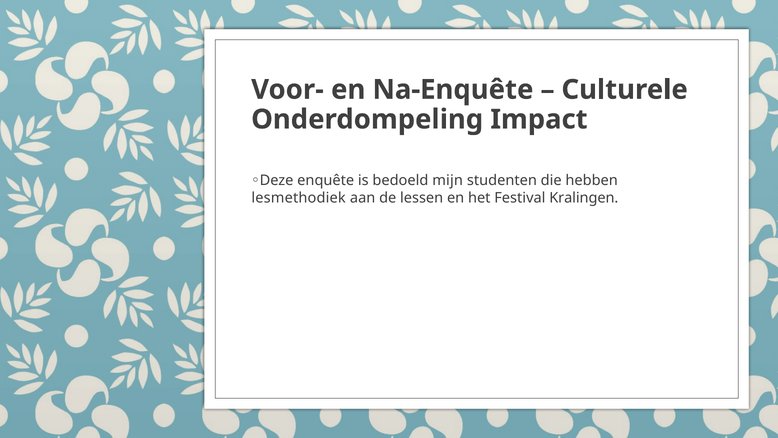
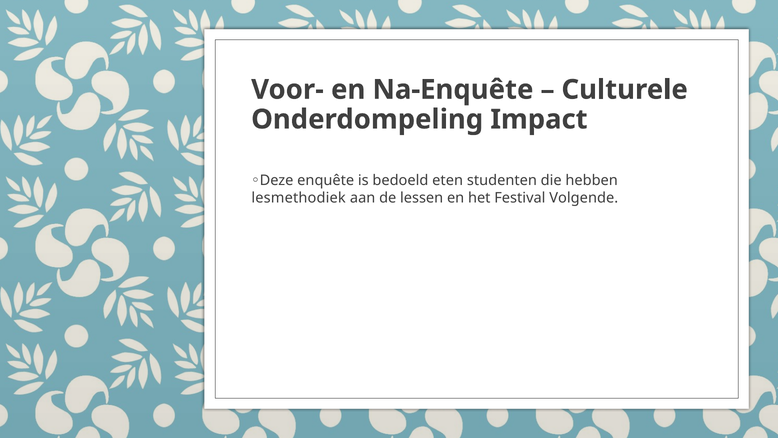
mijn: mijn -> eten
Kralingen: Kralingen -> Volgende
